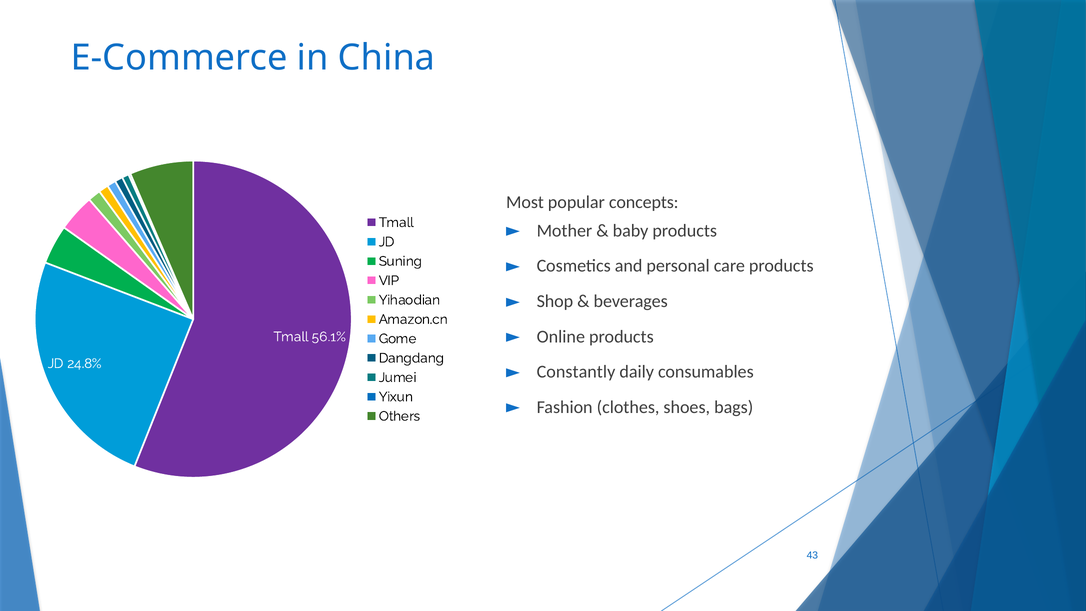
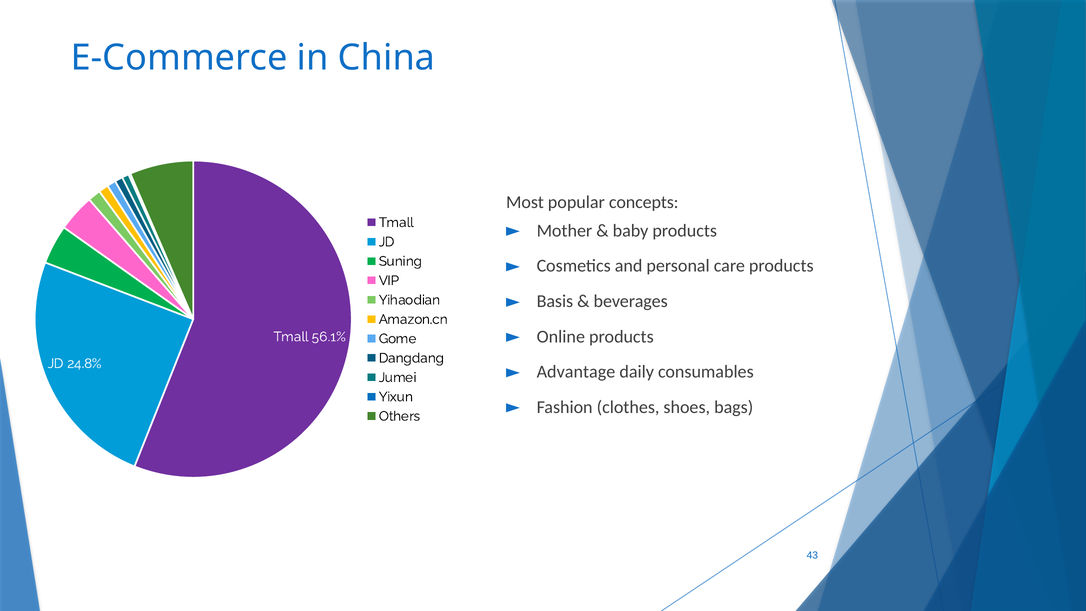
Shop: Shop -> Basis
Constantly: Constantly -> Advantage
